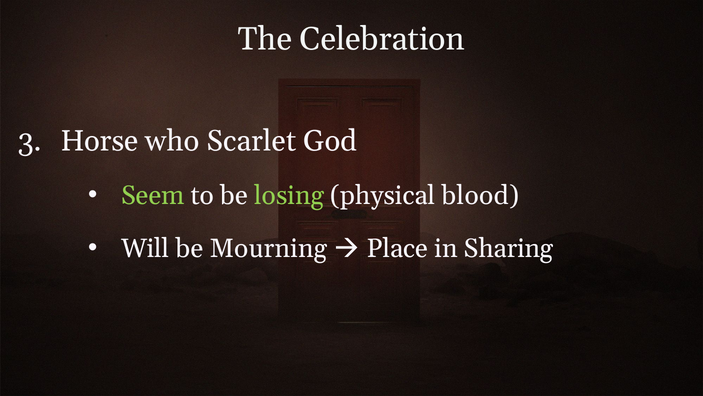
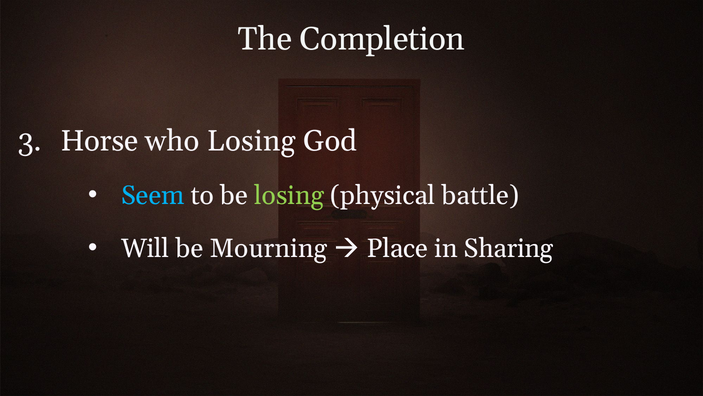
Celebration: Celebration -> Completion
who Scarlet: Scarlet -> Losing
Seem colour: light green -> light blue
blood: blood -> battle
